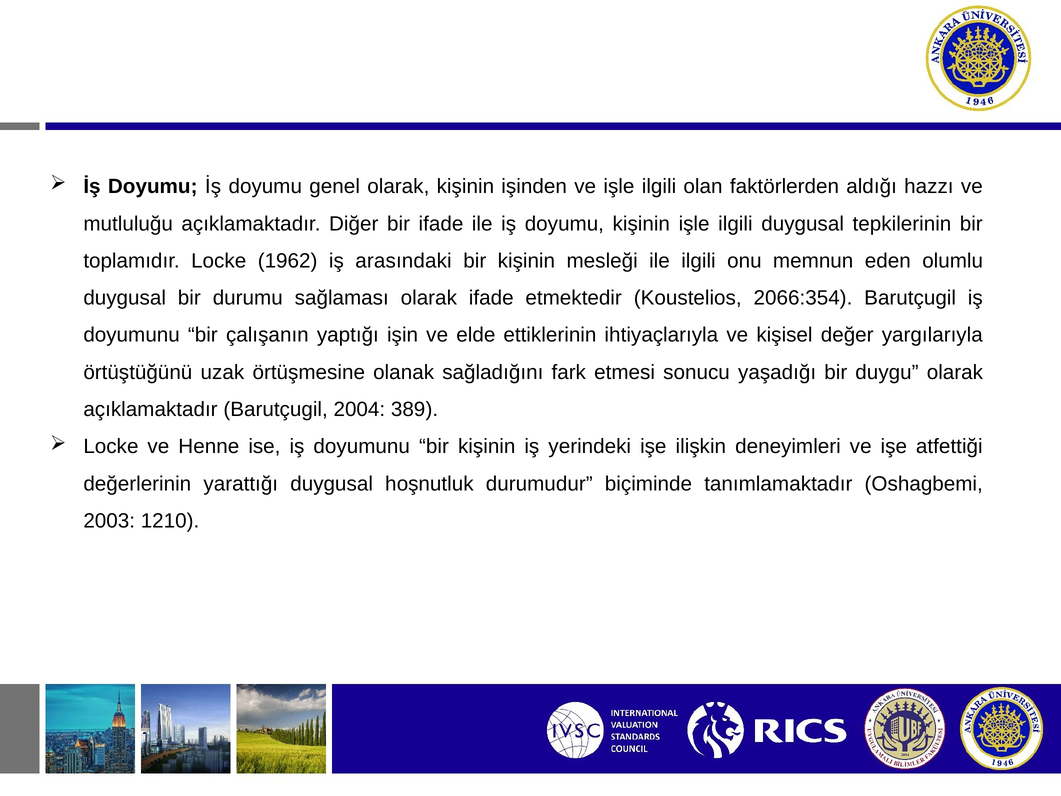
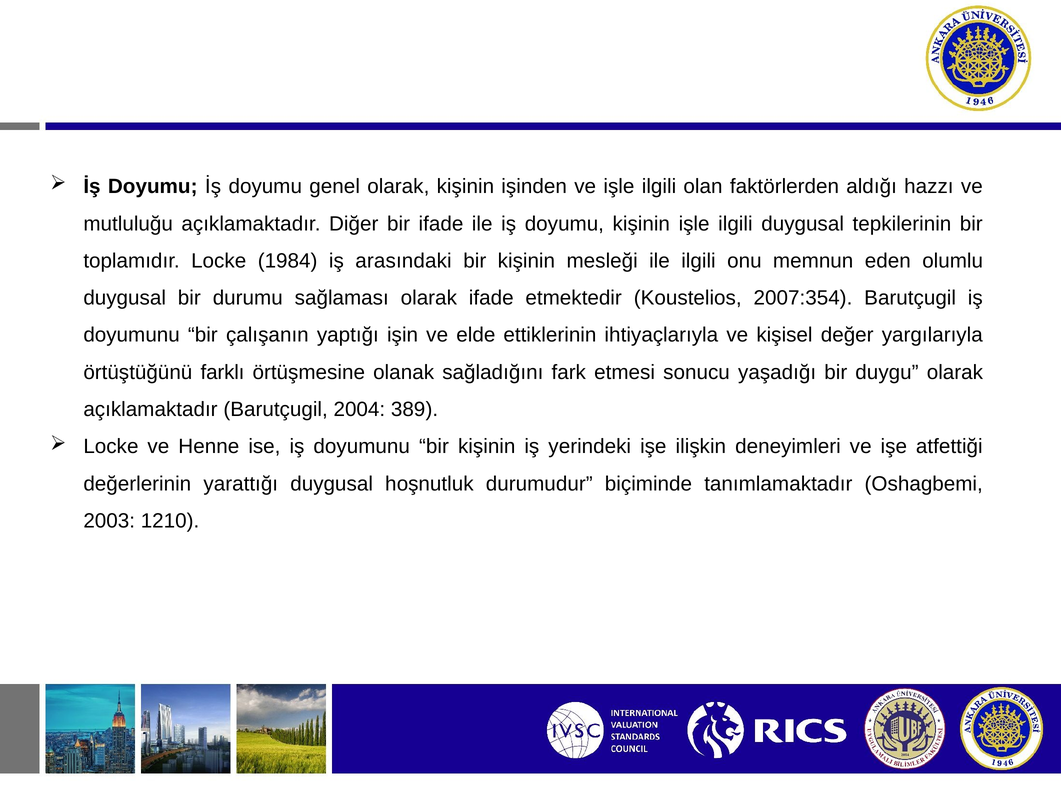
1962: 1962 -> 1984
2066:354: 2066:354 -> 2007:354
uzak: uzak -> farklı
